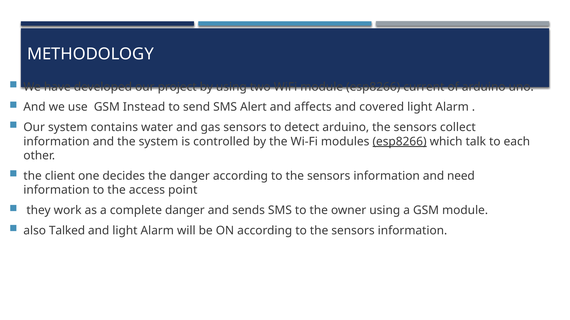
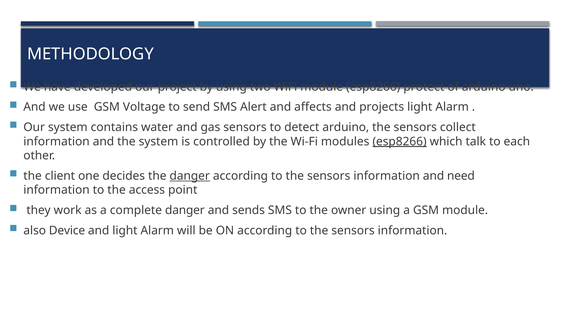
current: current -> protect
Instead: Instead -> Voltage
covered: covered -> projects
danger at (190, 176) underline: none -> present
Talked: Talked -> Device
